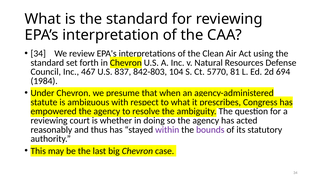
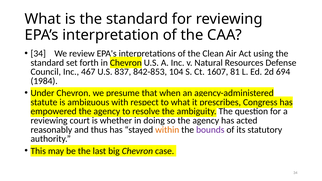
842-803: 842-803 -> 842-853
5770: 5770 -> 1607
within colour: purple -> orange
